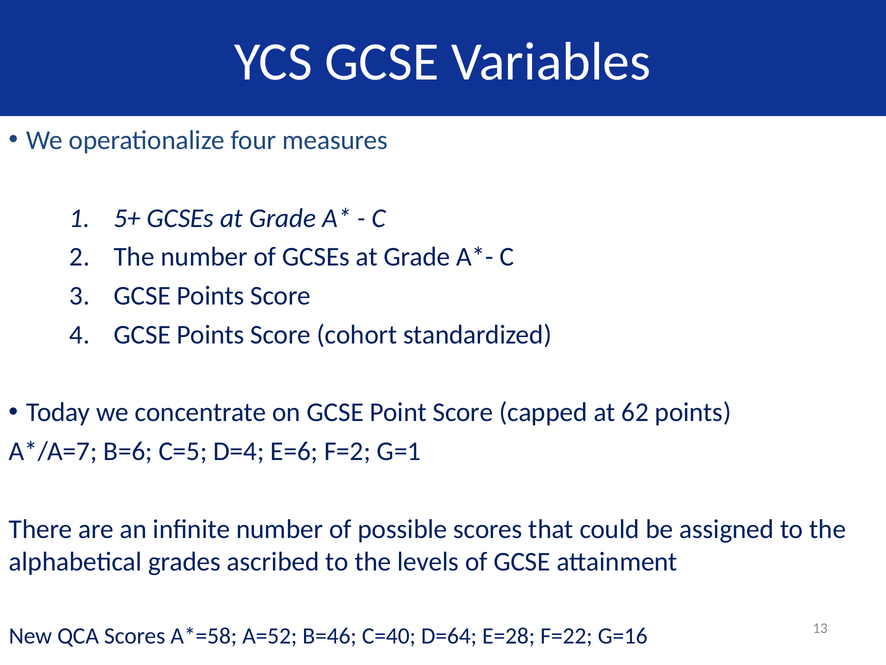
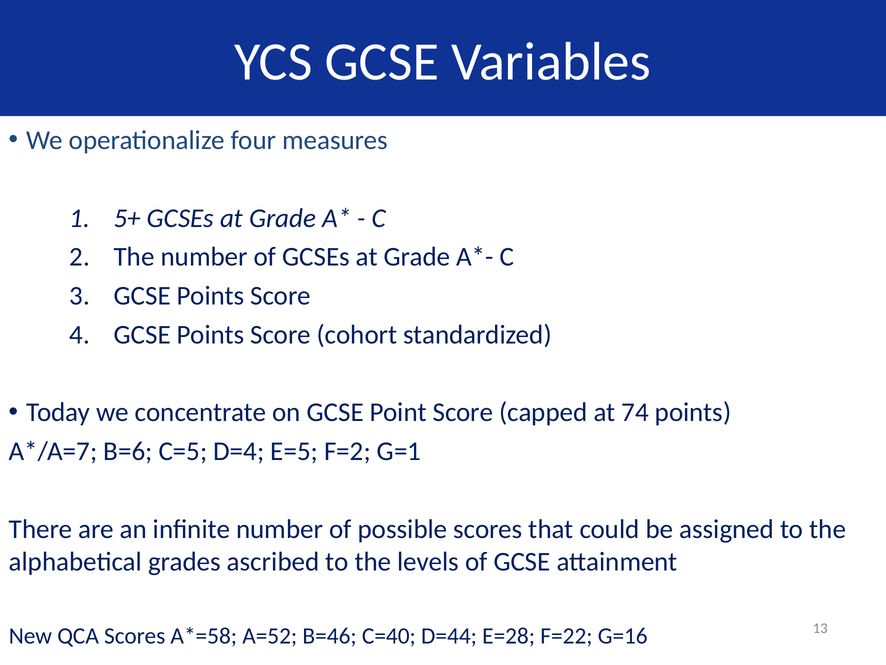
62: 62 -> 74
E=6: E=6 -> E=5
D=64: D=64 -> D=44
